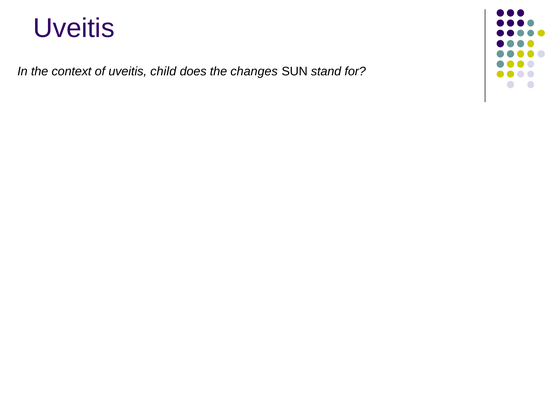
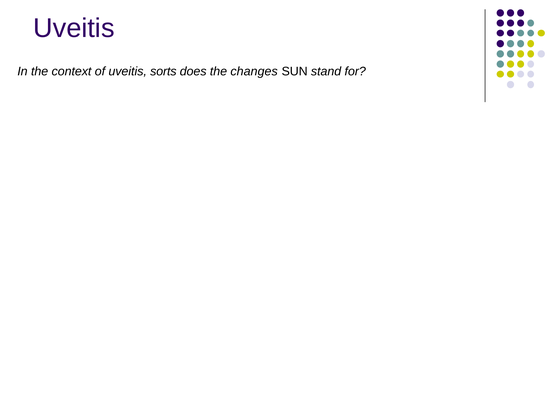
child: child -> sorts
